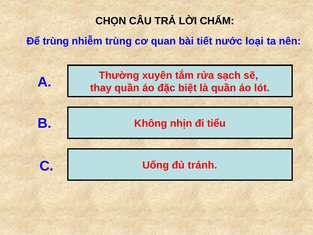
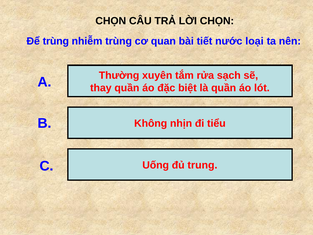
LỜI CHẤM: CHẤM -> CHỌN
tránh: tránh -> trung
